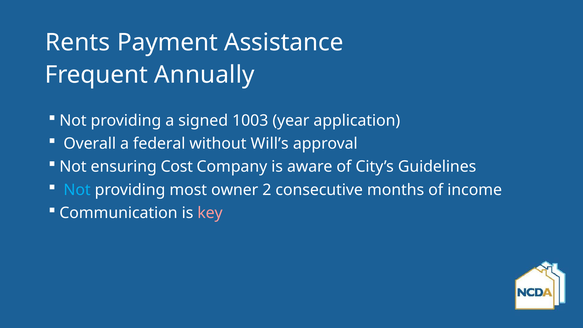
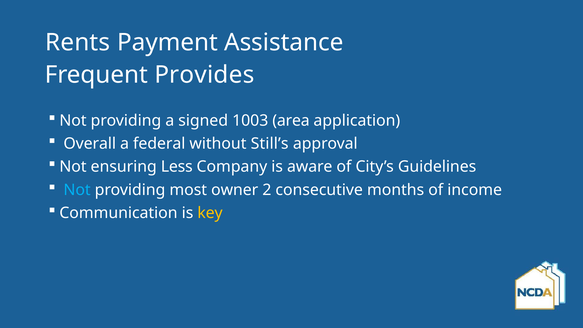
Annually: Annually -> Provides
year: year -> area
Will’s: Will’s -> Still’s
Cost: Cost -> Less
key colour: pink -> yellow
